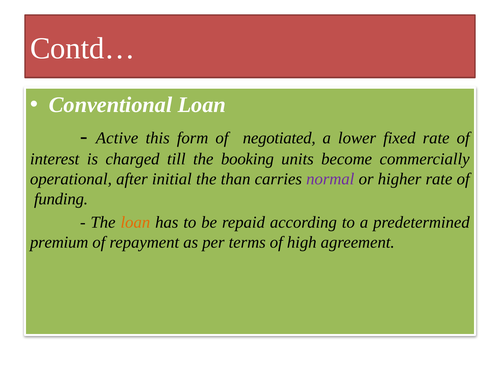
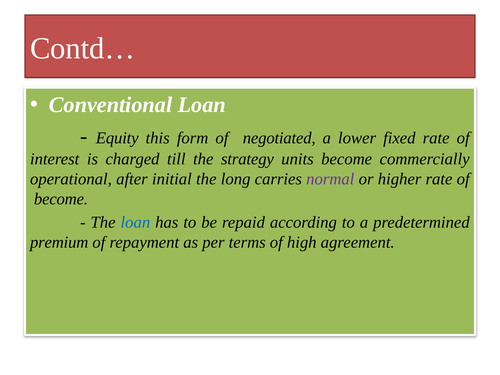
Active: Active -> Equity
booking: booking -> strategy
than: than -> long
funding at (61, 199): funding -> become
loan at (135, 222) colour: orange -> blue
